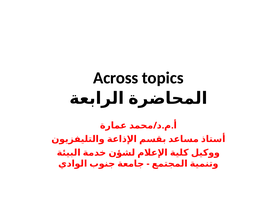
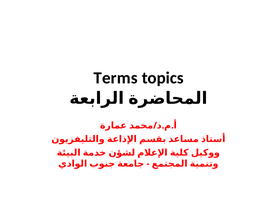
Across: Across -> Terms
